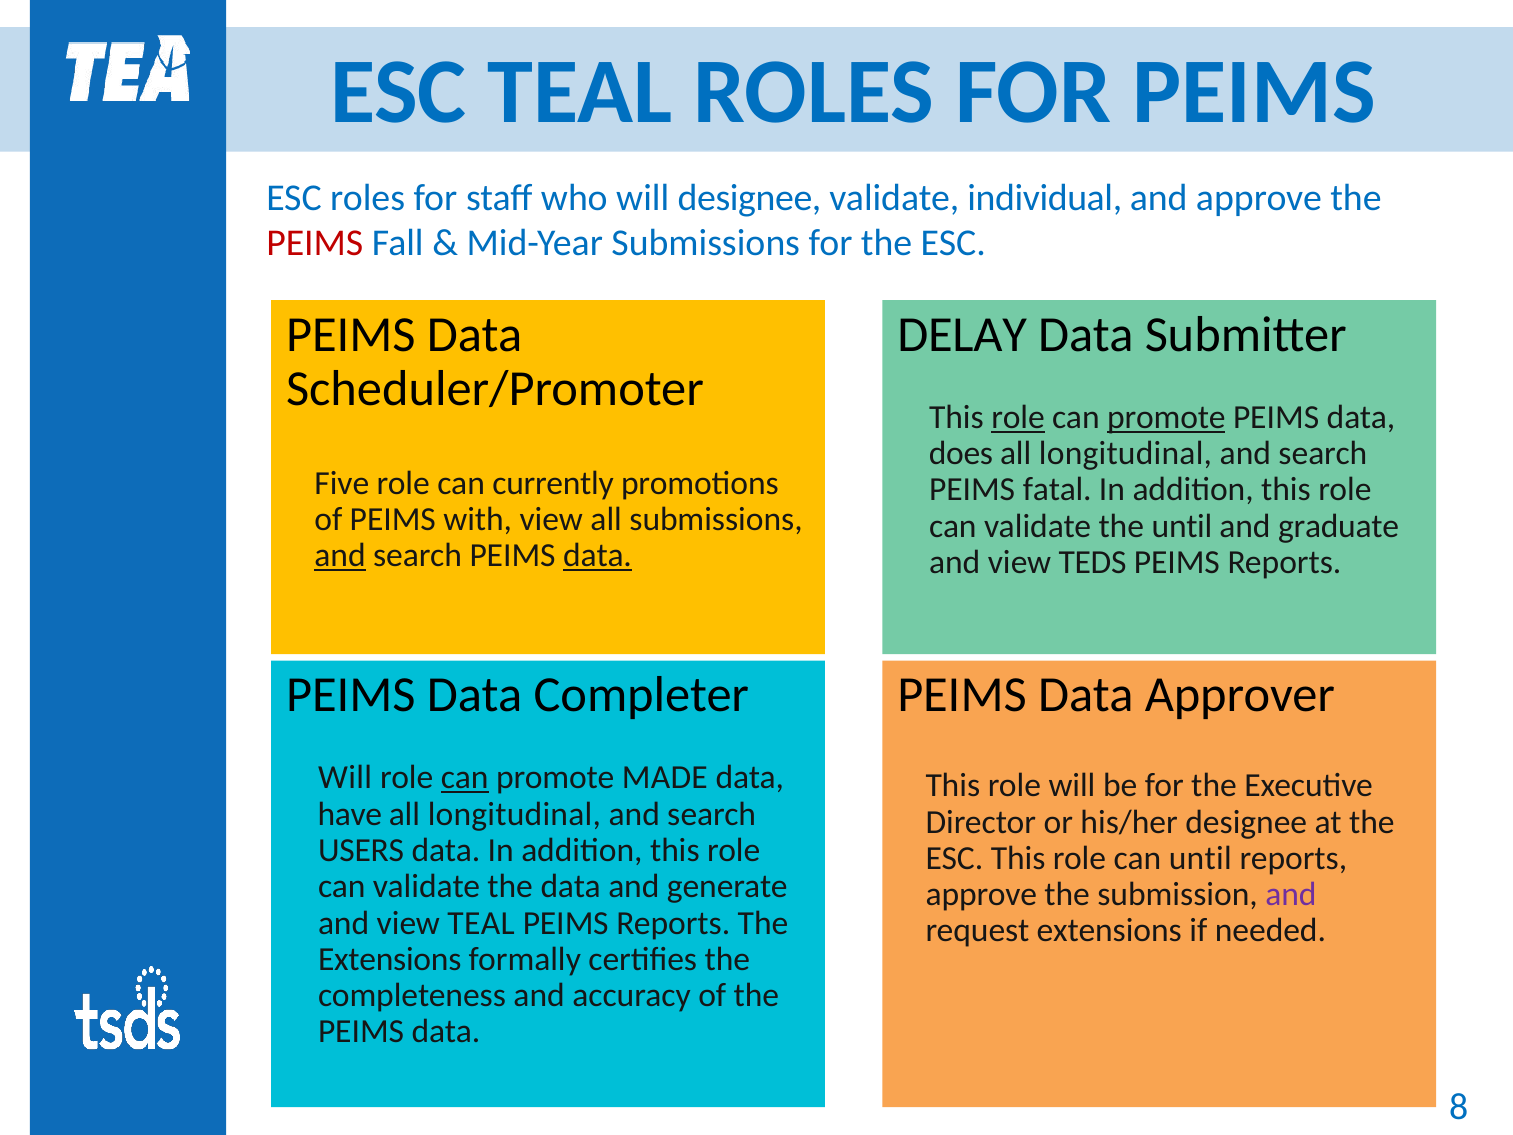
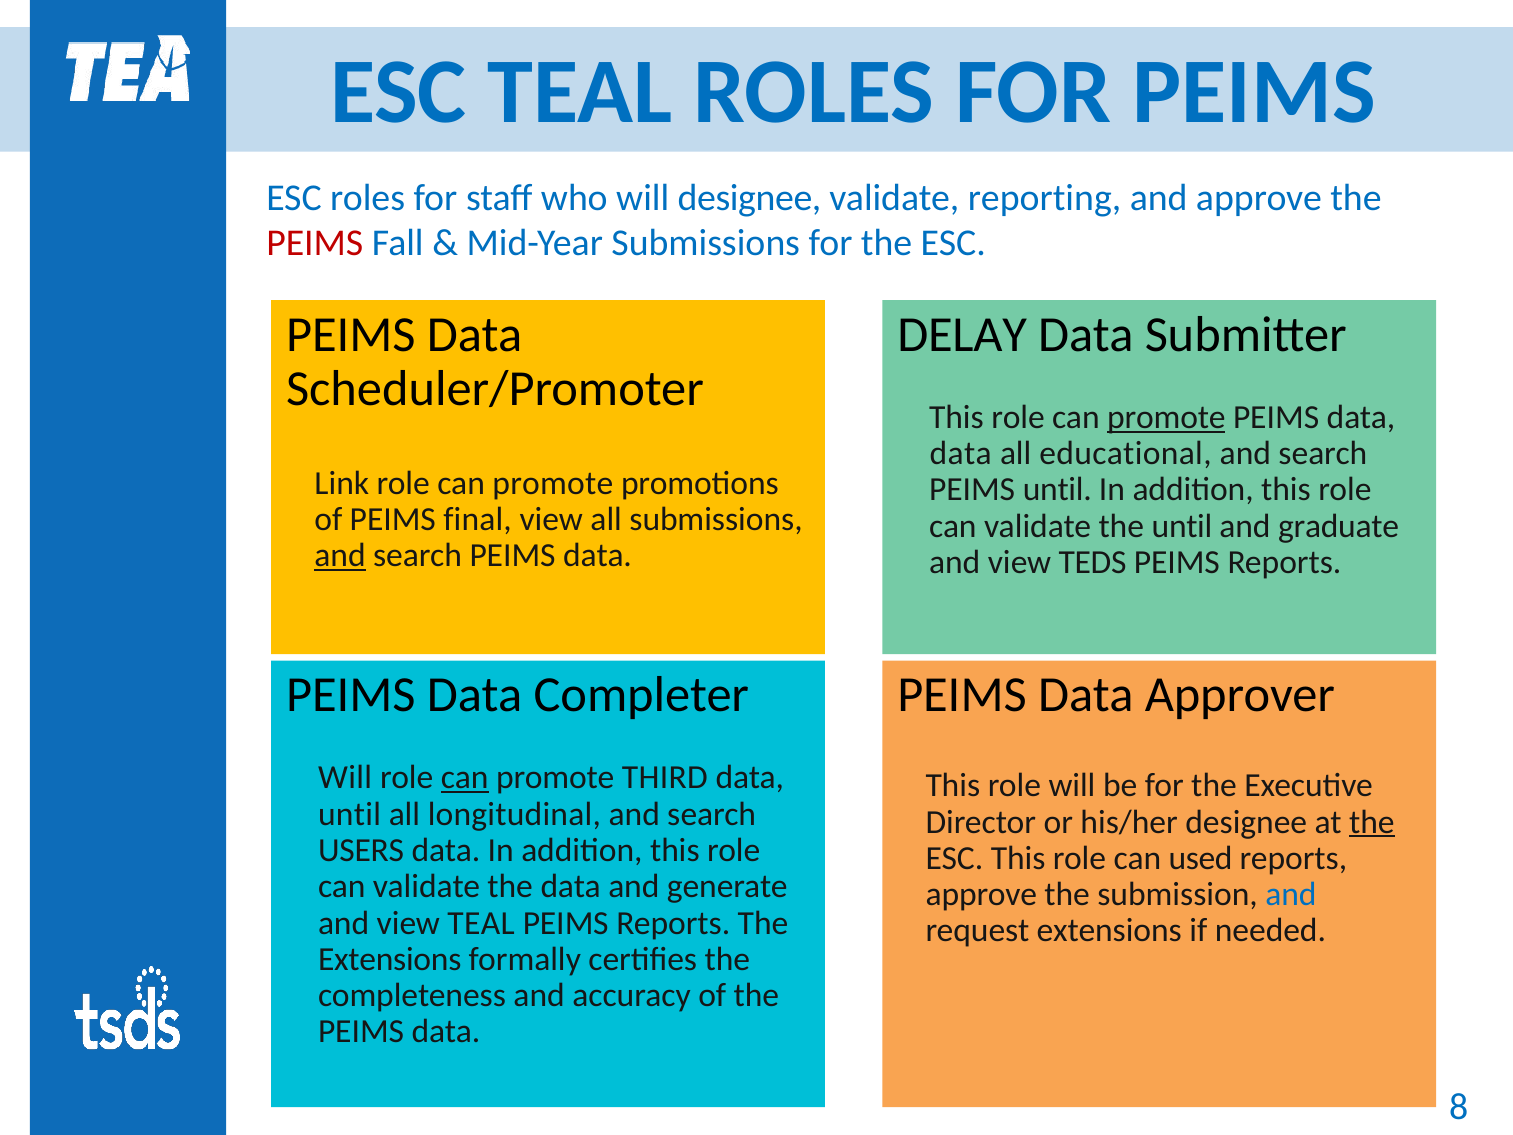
individual: individual -> reporting
role at (1018, 417) underline: present -> none
does at (961, 453): does -> data
longitudinal at (1126, 453): longitudinal -> educational
Five: Five -> Link
currently at (553, 483): currently -> promote
PEIMS fatal: fatal -> until
with: with -> final
data at (598, 555) underline: present -> none
MADE: MADE -> THIRD
have at (350, 814): have -> until
the at (1372, 822) underline: none -> present
can until: until -> used
and at (1291, 894) colour: purple -> blue
